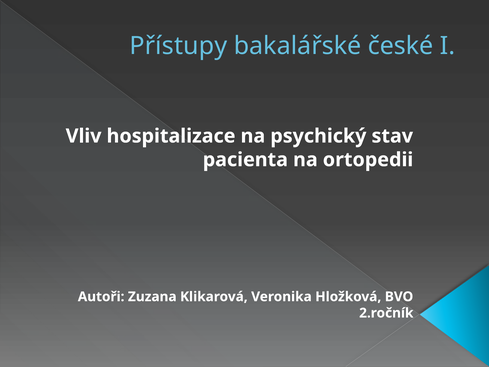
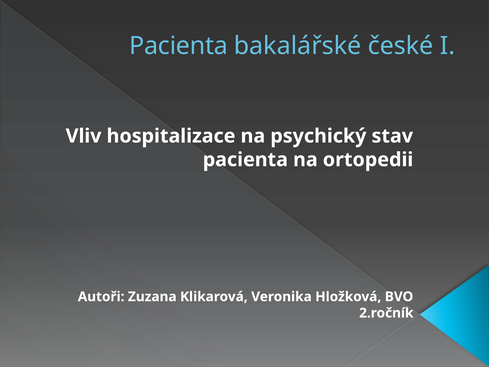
Přístupy at (178, 46): Přístupy -> Pacienta
